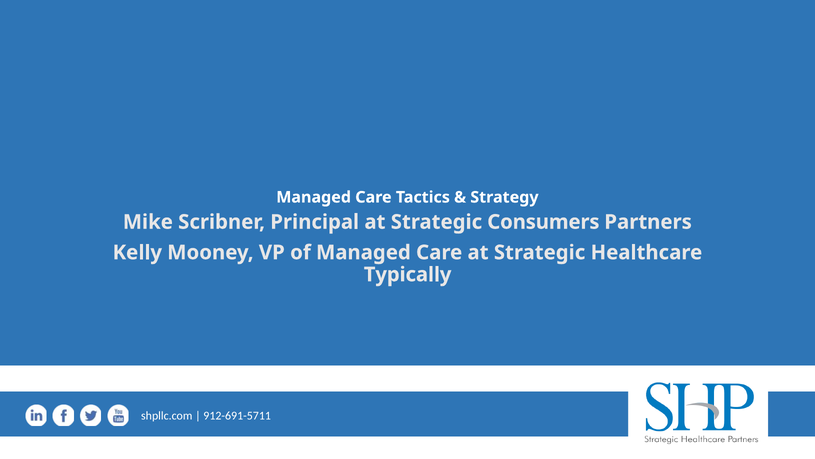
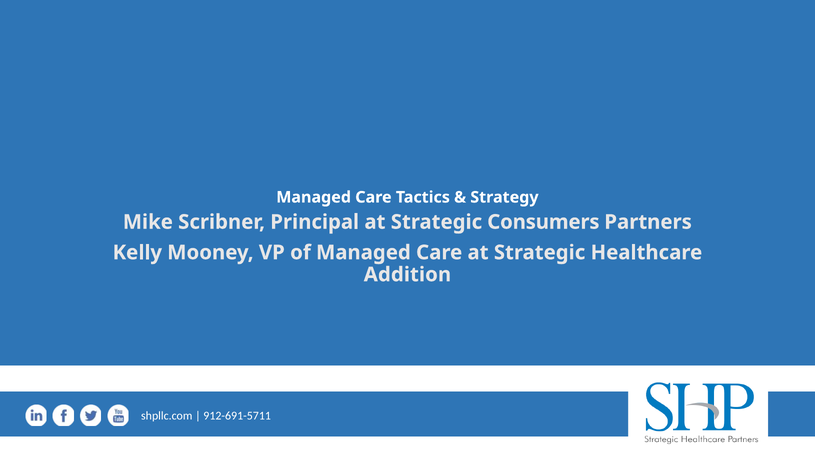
Typically: Typically -> Addition
